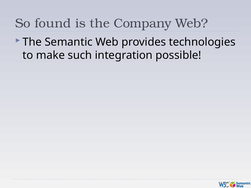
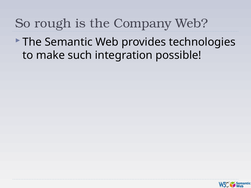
found: found -> rough
